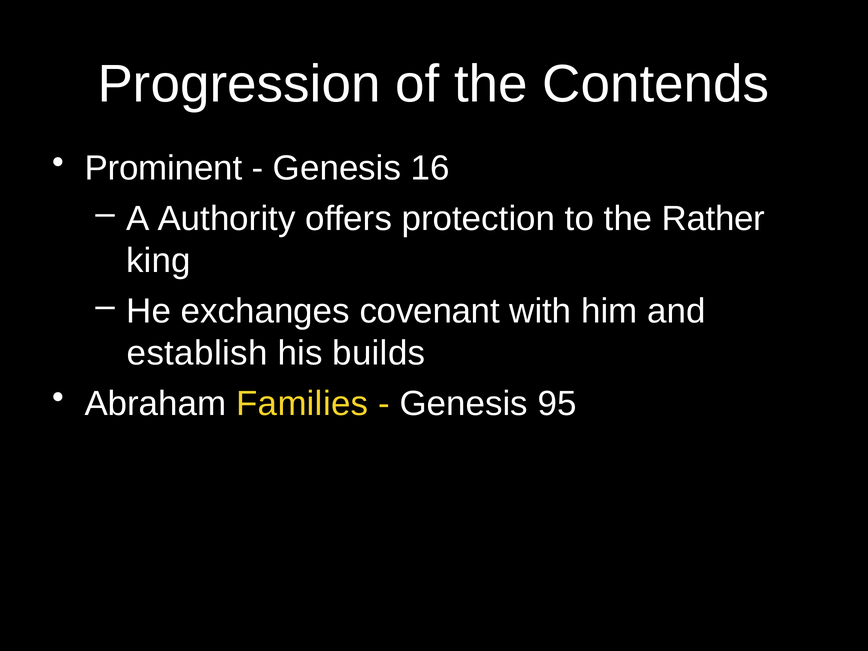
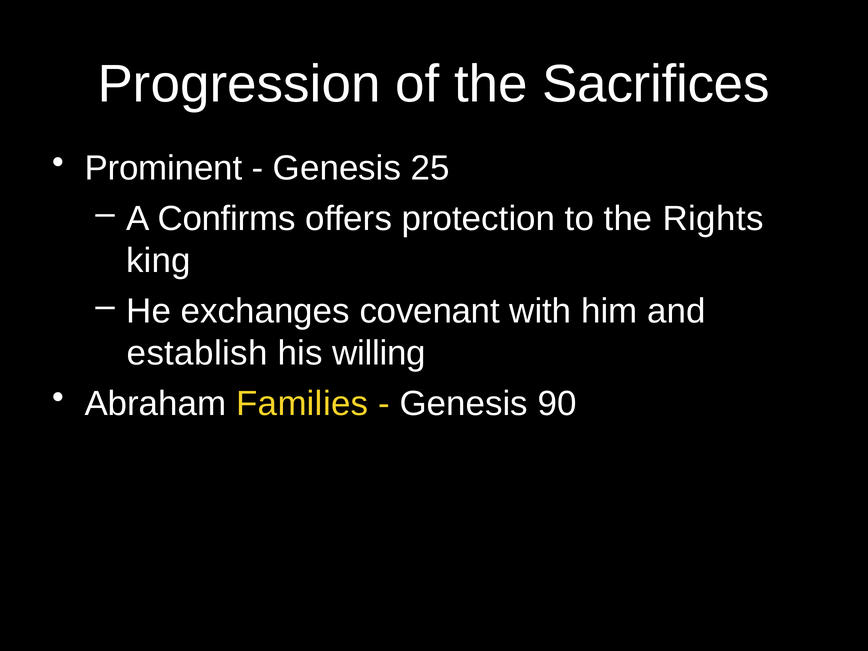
Contends: Contends -> Sacrifices
16: 16 -> 25
Authority: Authority -> Confirms
Rather: Rather -> Rights
builds: builds -> willing
95: 95 -> 90
